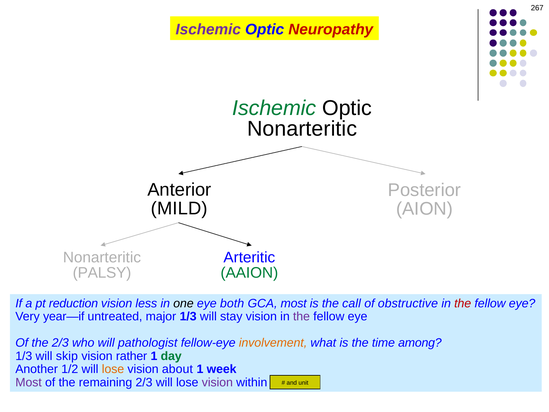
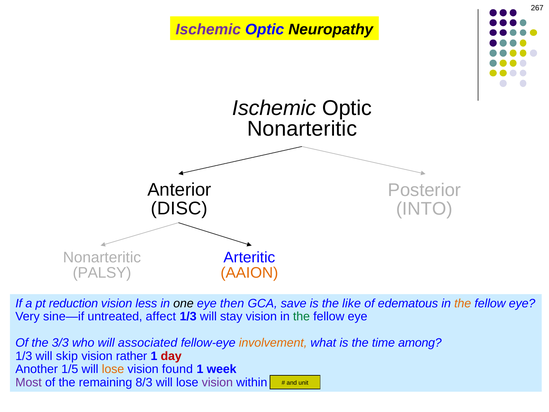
Neuropathy colour: red -> black
Ischemic at (274, 108) colour: green -> black
MILD: MILD -> DISC
AION: AION -> INTO
AAION colour: green -> orange
both: both -> then
GCA most: most -> save
call: call -> like
obstructive: obstructive -> edematous
the at (463, 303) colour: red -> orange
year—if: year—if -> sine—if
major: major -> affect
the at (301, 316) colour: purple -> green
the 2/3: 2/3 -> 3/3
pathologist: pathologist -> associated
day colour: green -> red
1/2: 1/2 -> 1/5
about: about -> found
remaining 2/3: 2/3 -> 8/3
